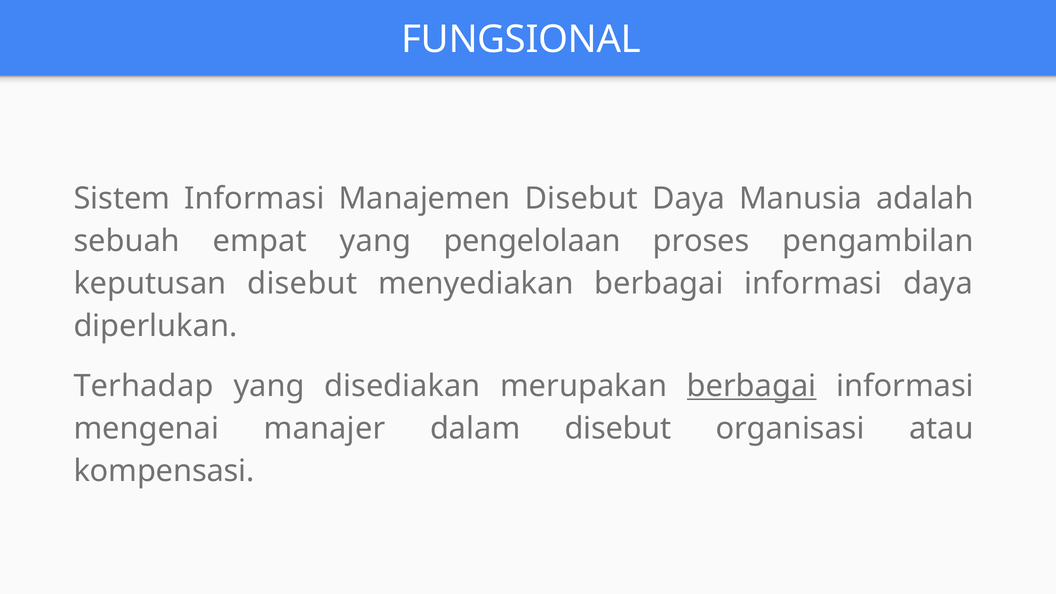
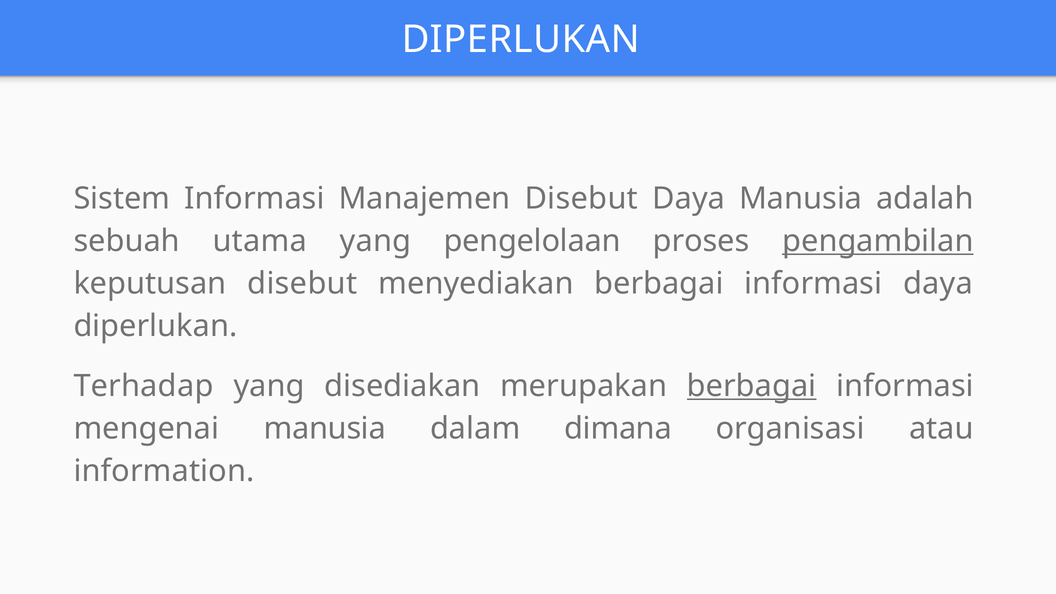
FUNGSIONAL at (521, 39): FUNGSIONAL -> DIPERLUKAN
empat: empat -> utama
pengambilan underline: none -> present
mengenai manajer: manajer -> manusia
dalam disebut: disebut -> dimana
kompensasi: kompensasi -> information
